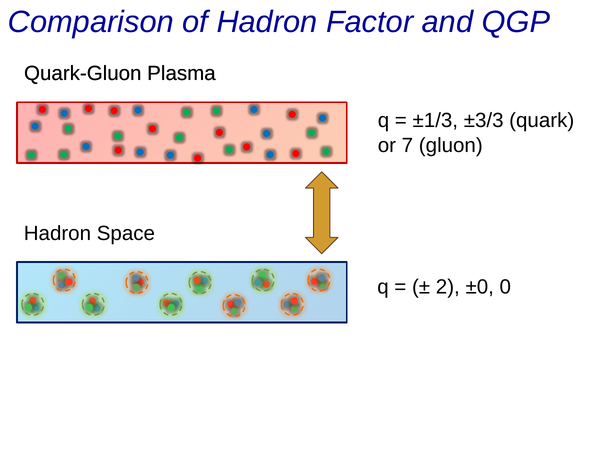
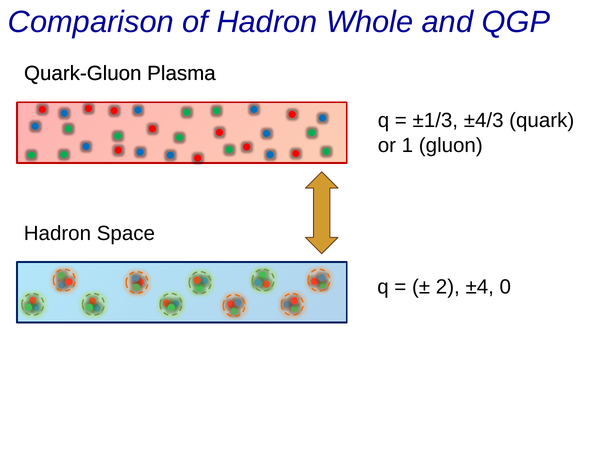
Factor: Factor -> Whole
±3/3: ±3/3 -> ±4/3
7: 7 -> 1
±0: ±0 -> ±4
